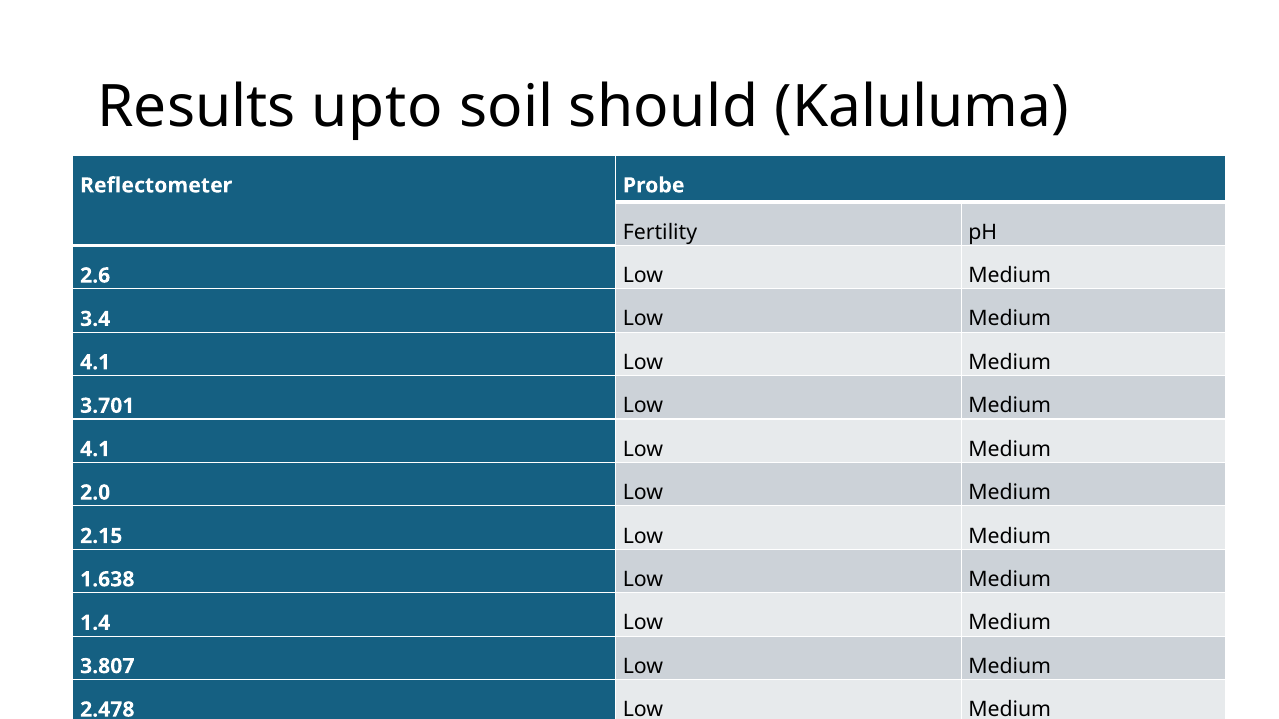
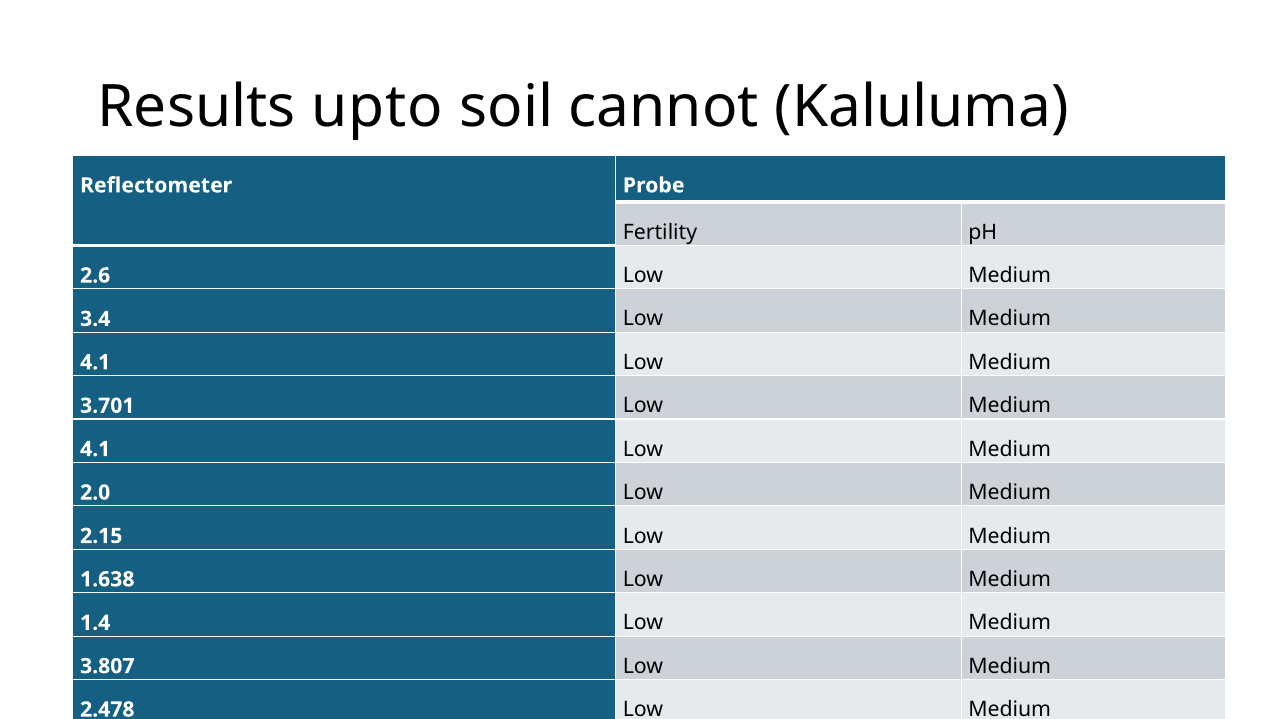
should: should -> cannot
